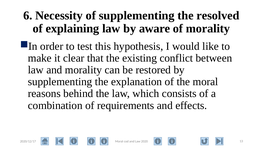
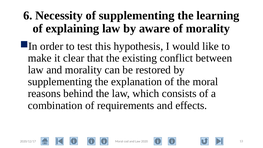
resolved: resolved -> learning
